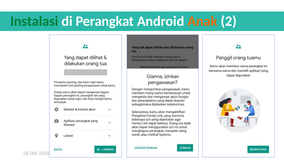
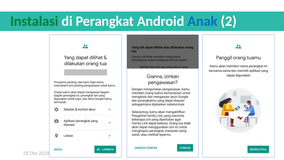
Anak colour: orange -> blue
